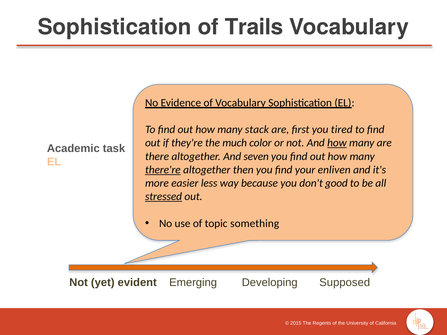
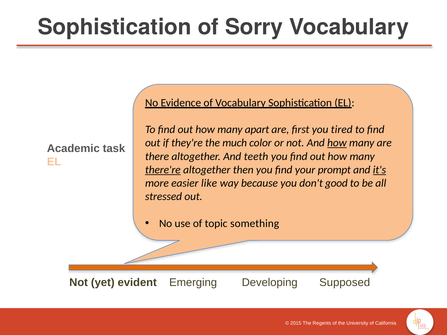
Trails: Trails -> Sorry
stack: stack -> apart
seven: seven -> teeth
enliven: enliven -> prompt
it's underline: none -> present
less: less -> like
stressed underline: present -> none
